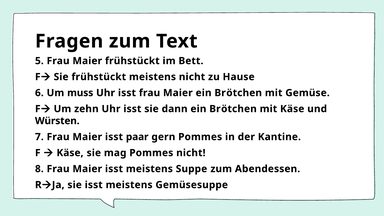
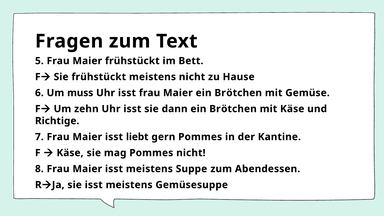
Würsten: Würsten -> Richtige
paar: paar -> liebt
